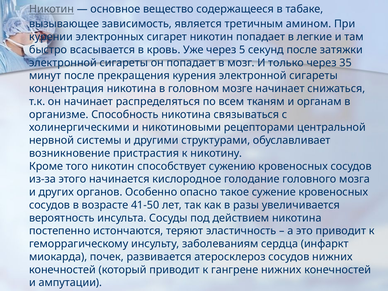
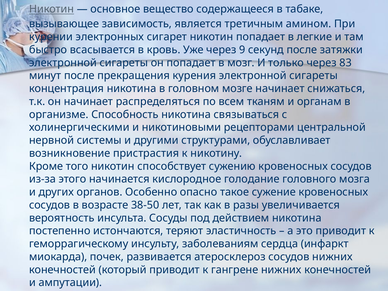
5: 5 -> 9
35: 35 -> 83
41-50: 41-50 -> 38-50
